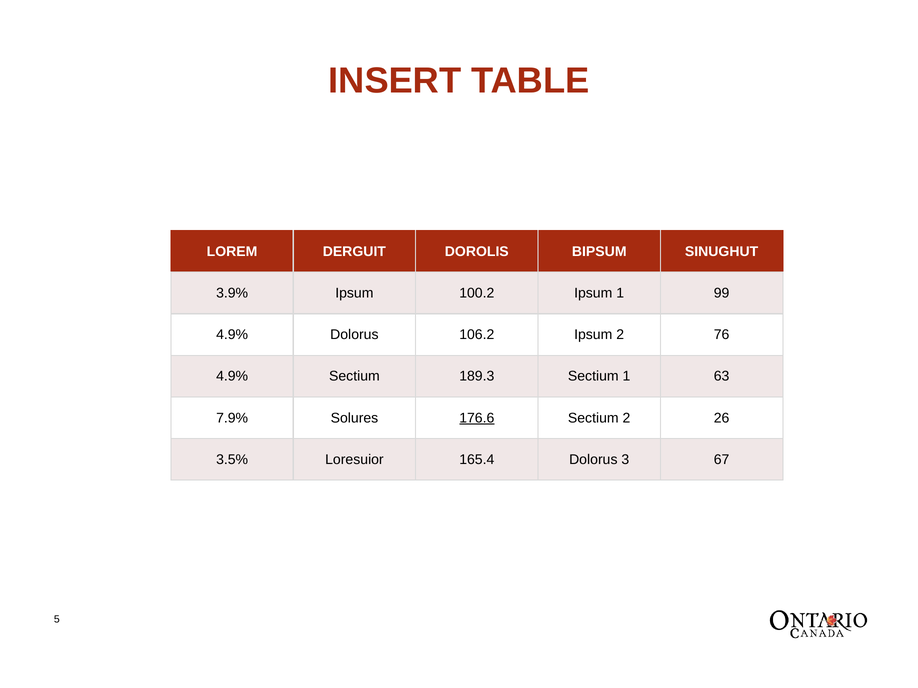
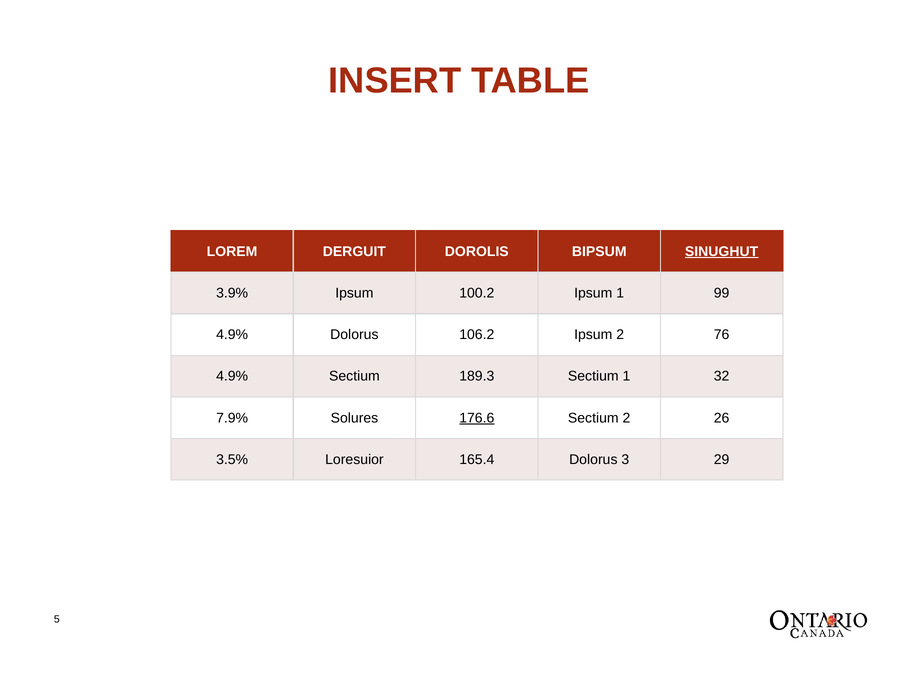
SINUGHUT underline: none -> present
63: 63 -> 32
67: 67 -> 29
